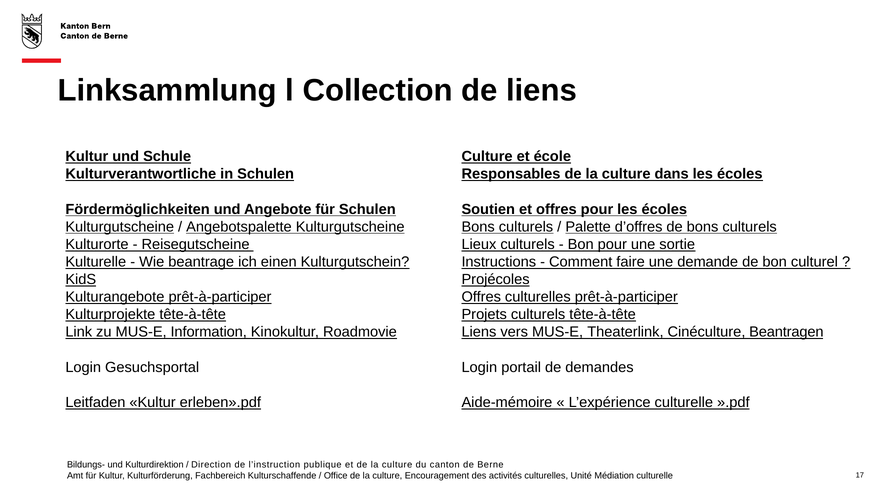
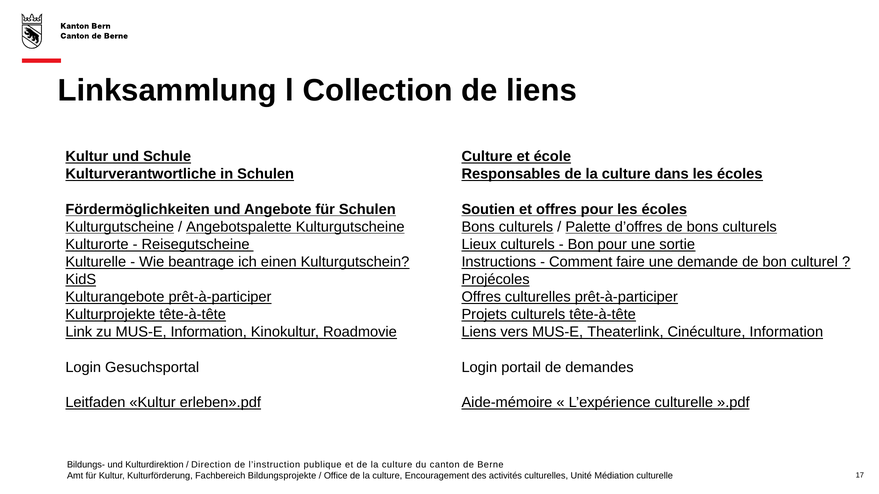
Cinéculture Beantragen: Beantragen -> Information
Kulturschaffende: Kulturschaffende -> Bildungsprojekte
